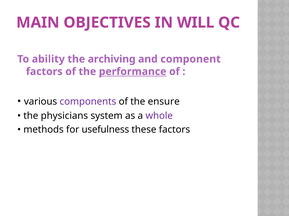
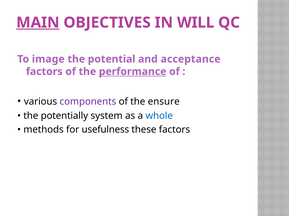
MAIN underline: none -> present
ability: ability -> image
archiving: archiving -> potential
component: component -> acceptance
physicians: physicians -> potentially
whole colour: purple -> blue
